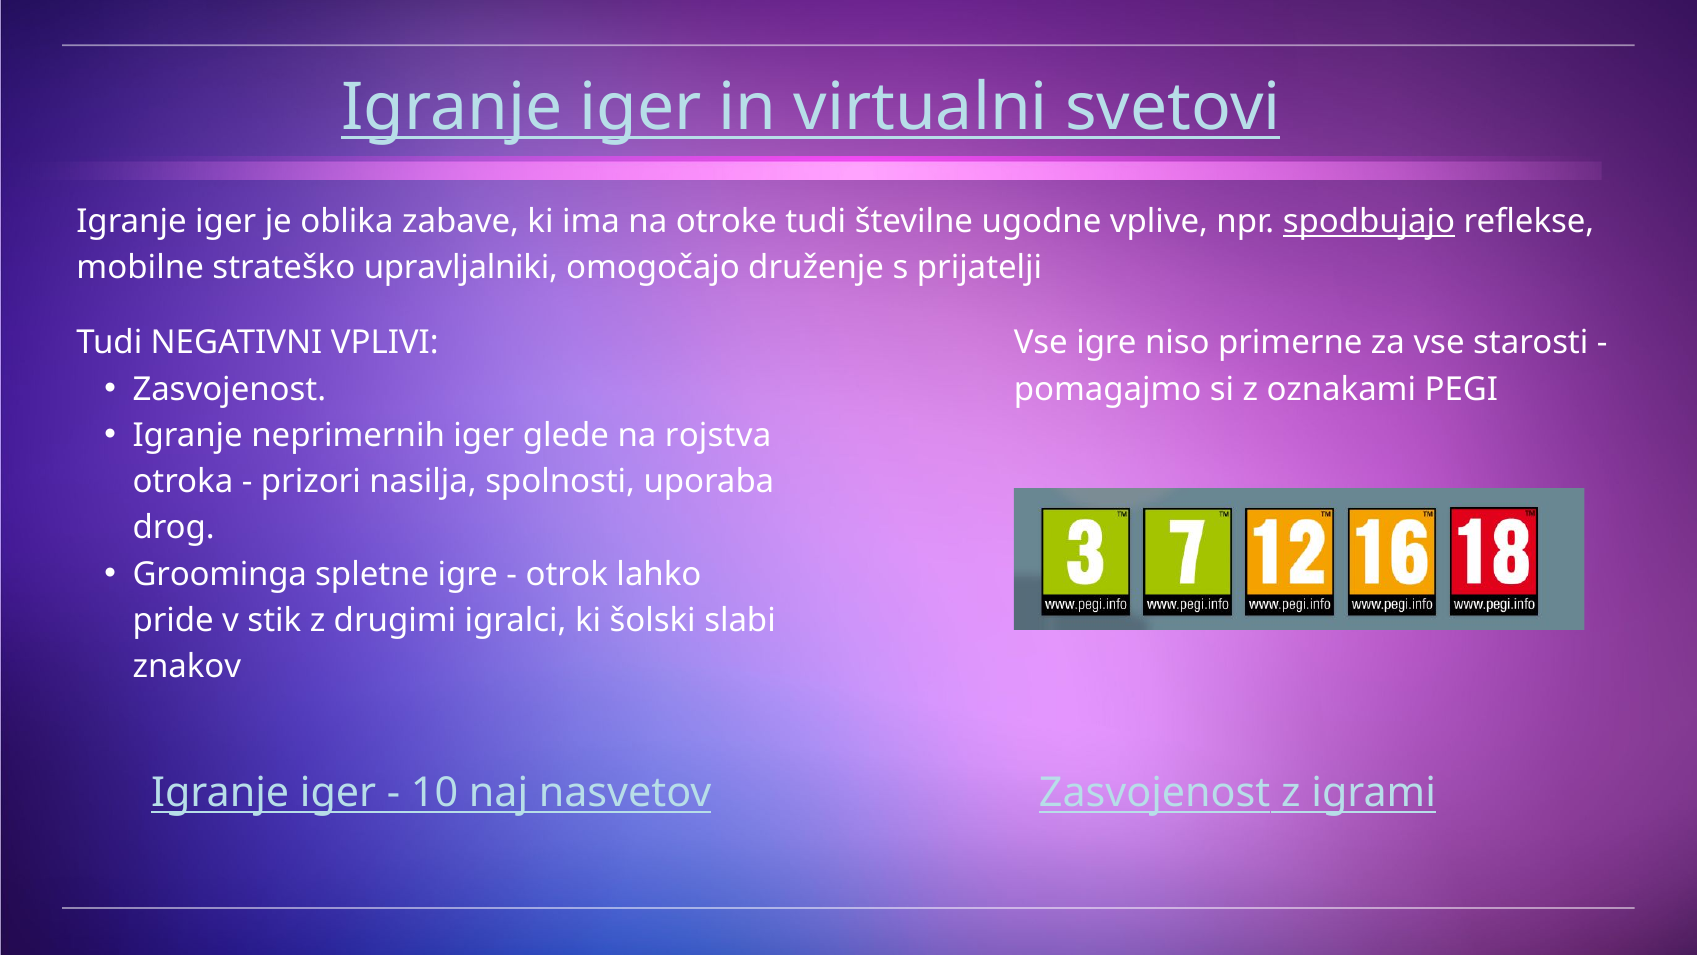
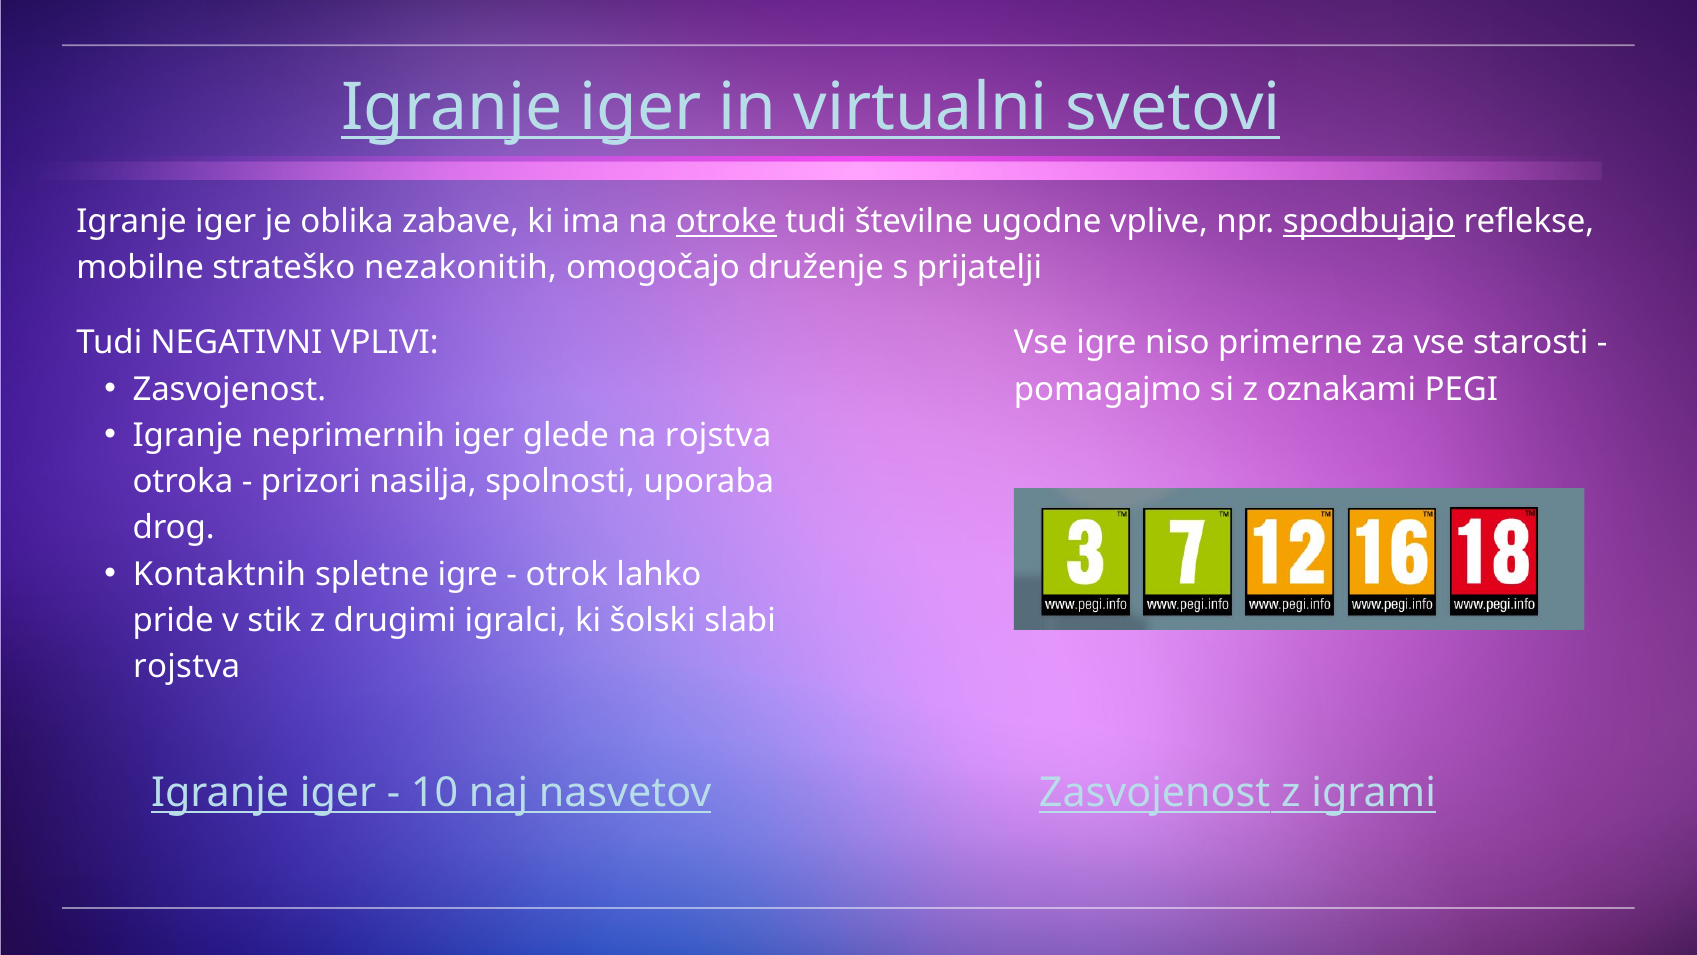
otroke underline: none -> present
upravljalniki: upravljalniki -> nezakonitih
Groominga: Groominga -> Kontaktnih
znakov at (187, 666): znakov -> rojstva
